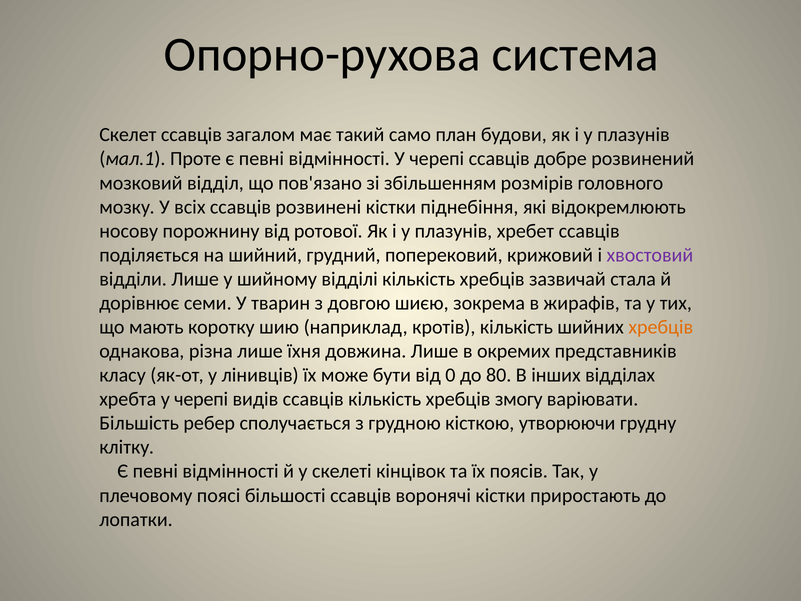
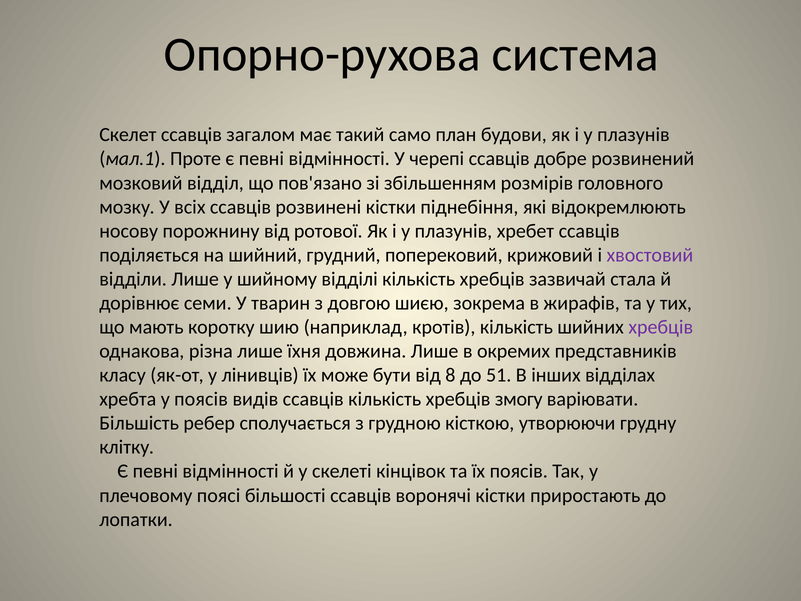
хребців at (661, 327) colour: orange -> purple
0: 0 -> 8
80: 80 -> 51
хребта у черепі: черепі -> поясів
